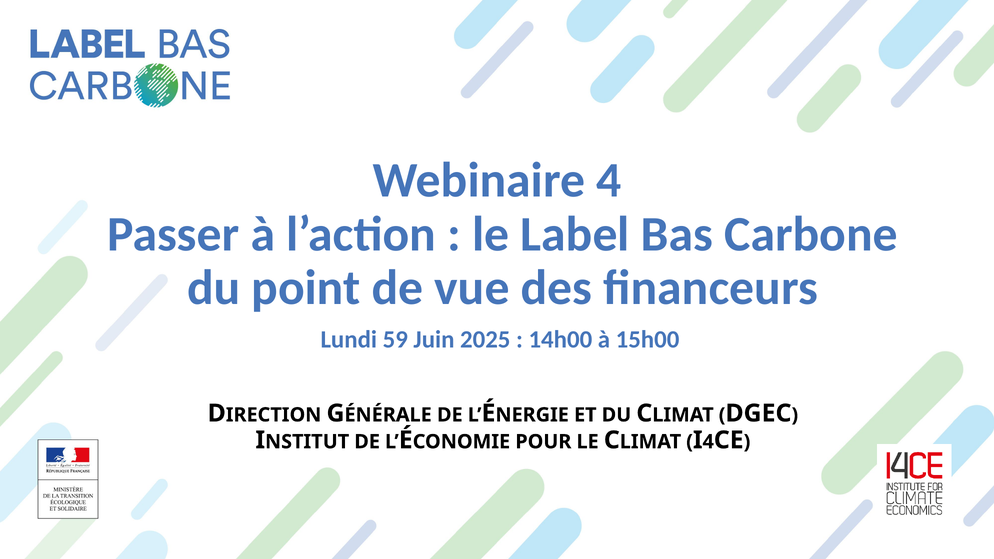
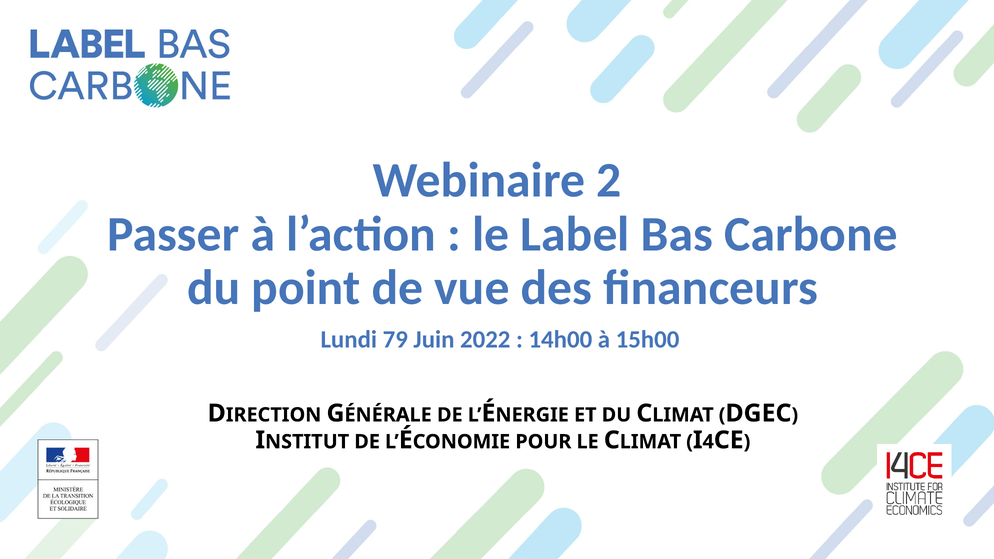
Webinaire 4: 4 -> 2
59: 59 -> 79
2025: 2025 -> 2022
